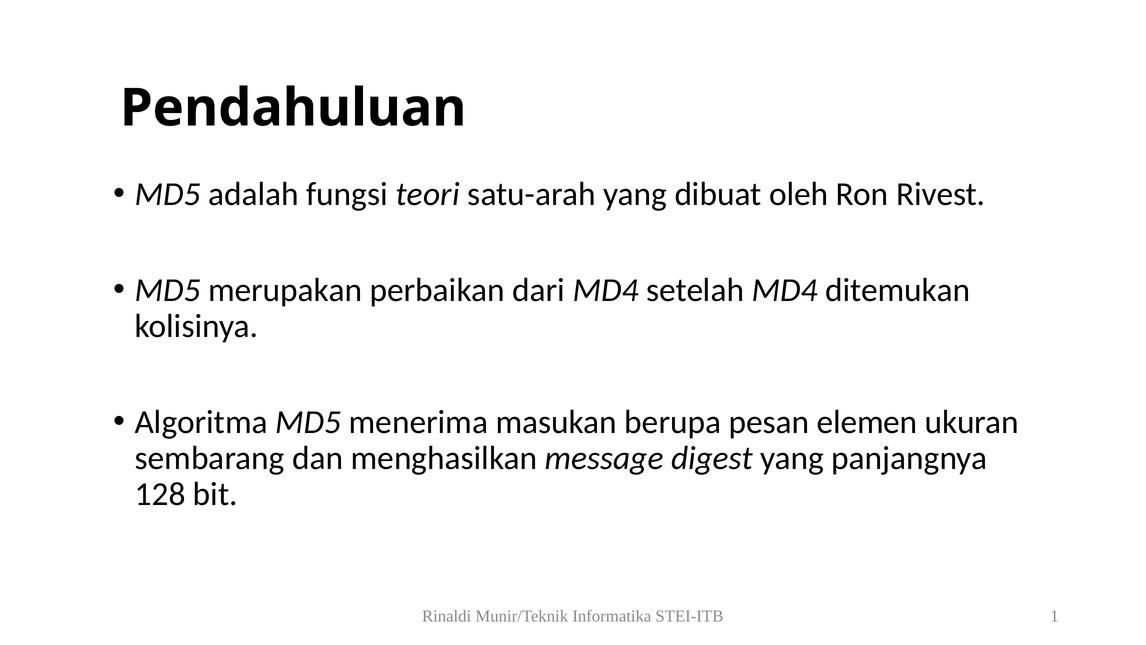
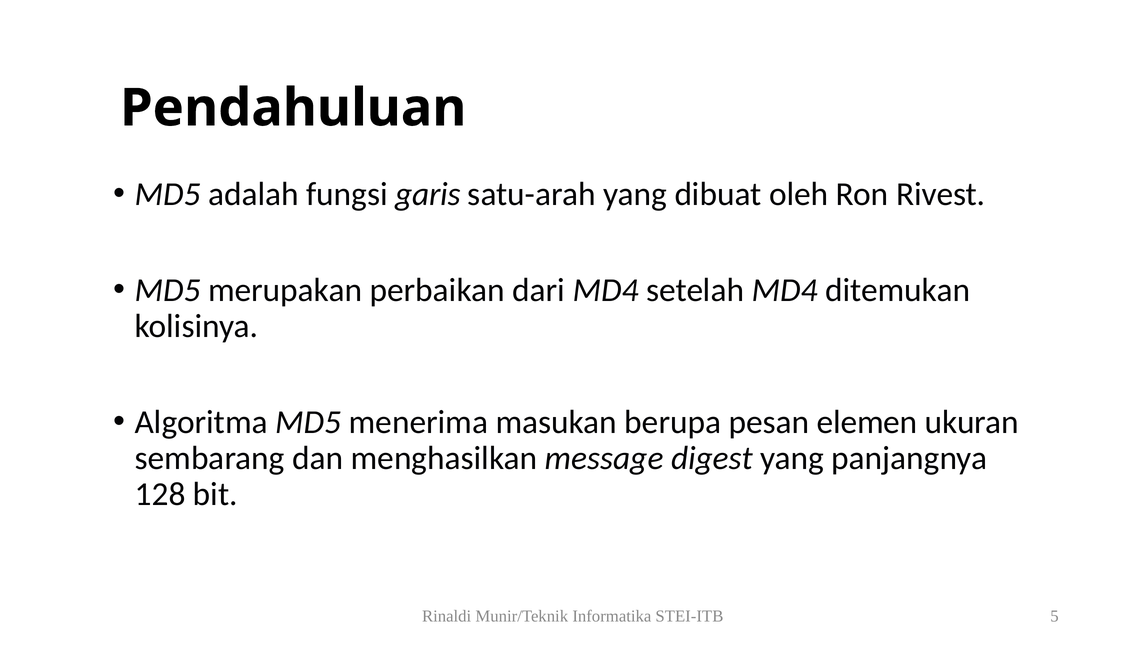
teori: teori -> garis
1: 1 -> 5
